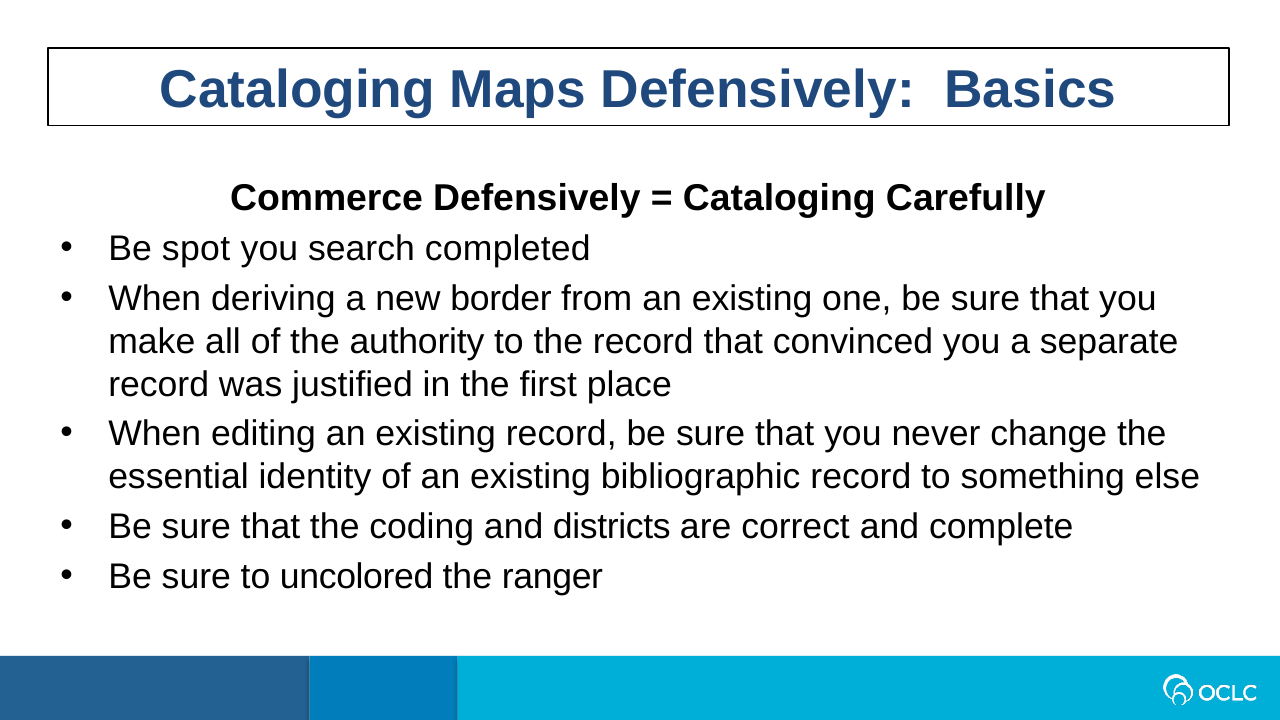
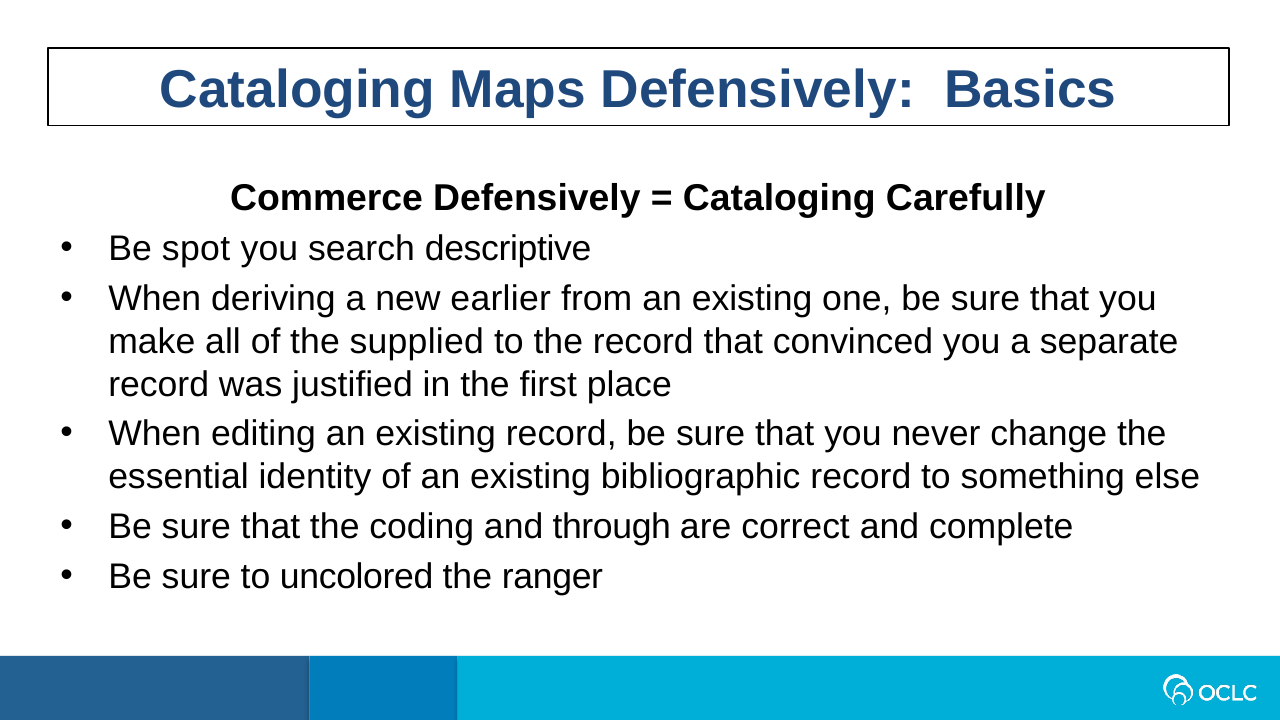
completed: completed -> descriptive
border: border -> earlier
authority: authority -> supplied
districts: districts -> through
